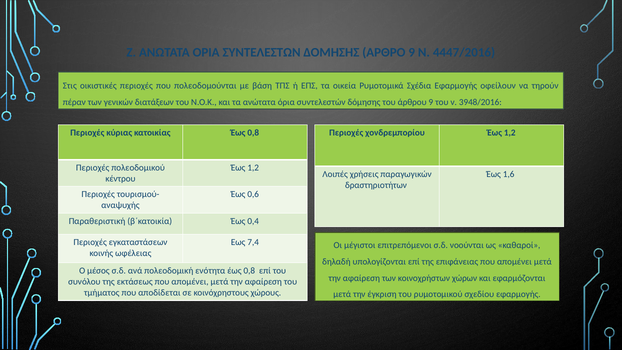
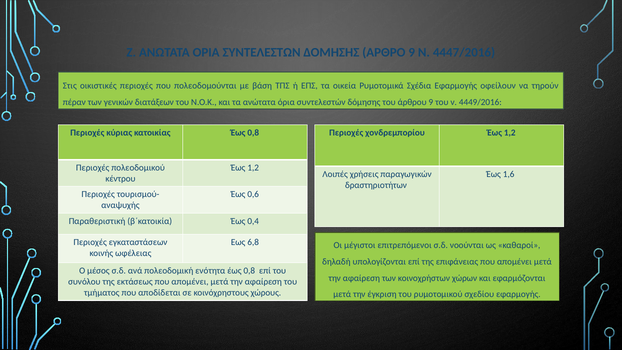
3948/2016: 3948/2016 -> 4449/2016
7,4: 7,4 -> 6,8
